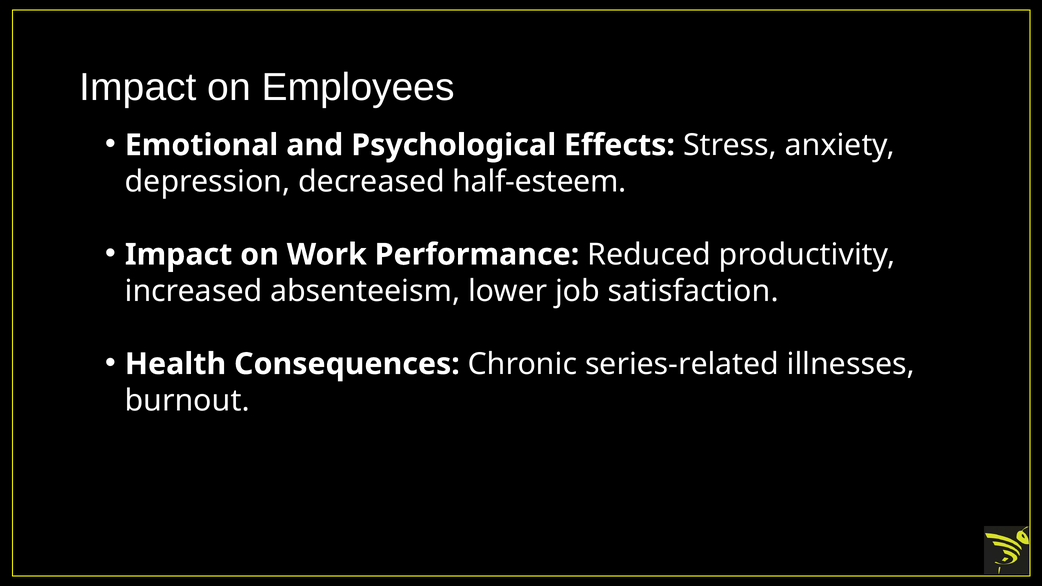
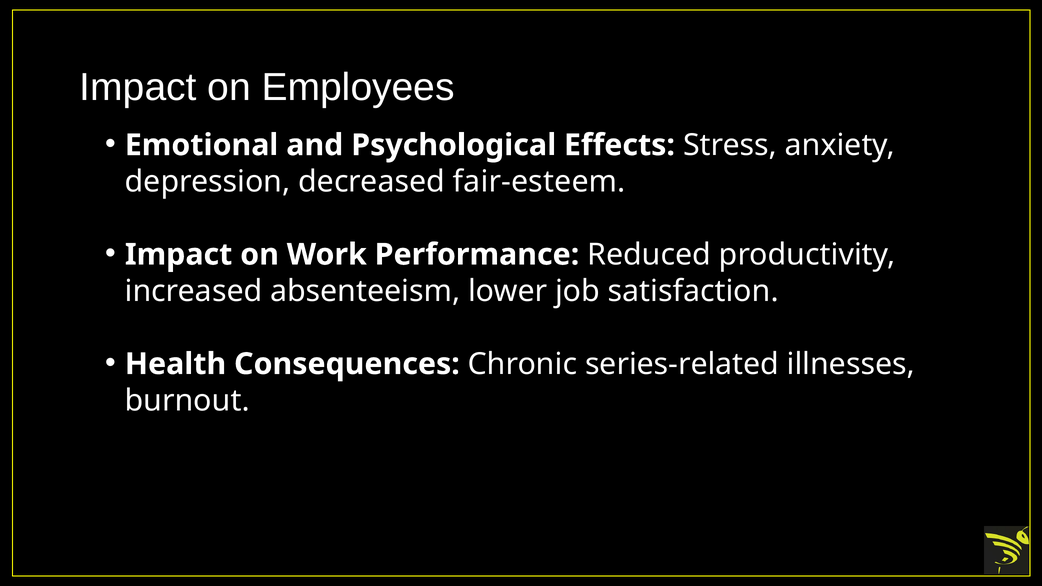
half-esteem: half-esteem -> fair-esteem
